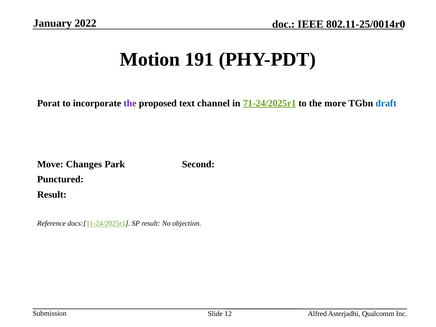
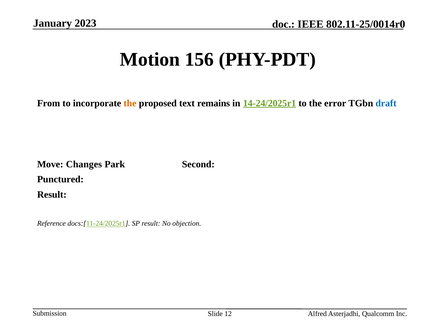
2022: 2022 -> 2023
191: 191 -> 156
Porat: Porat -> From
the at (130, 103) colour: purple -> orange
channel: channel -> remains
71-24/2025r1: 71-24/2025r1 -> 14-24/2025r1
more: more -> error
